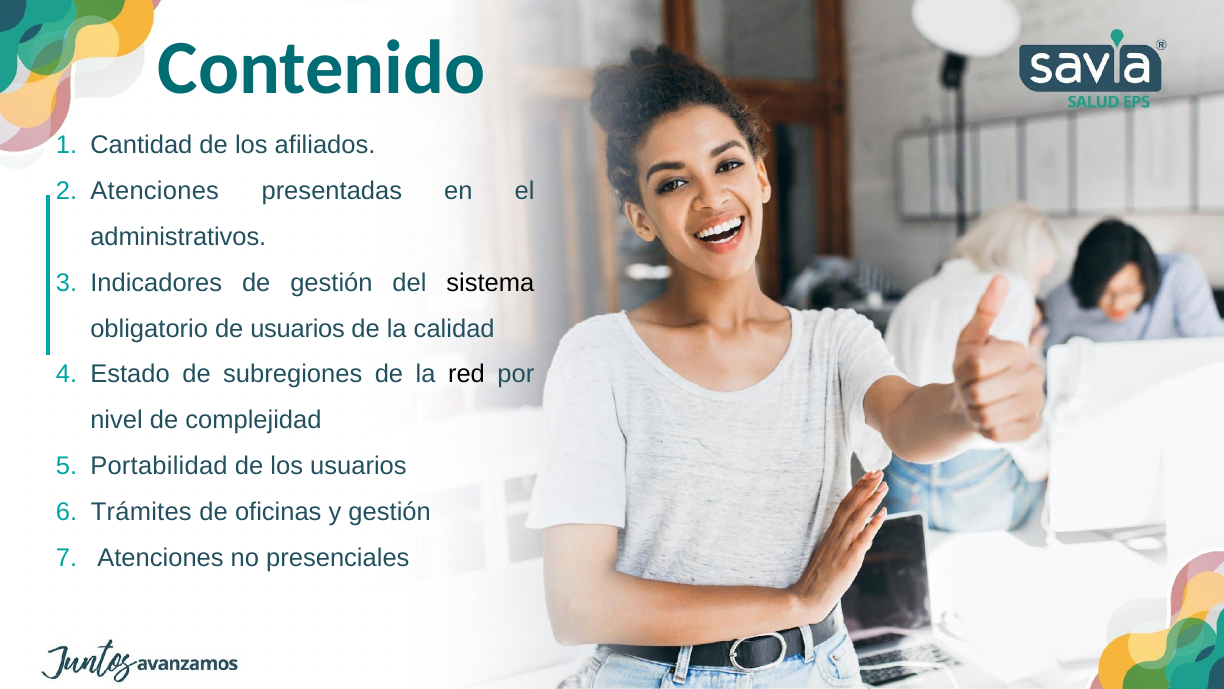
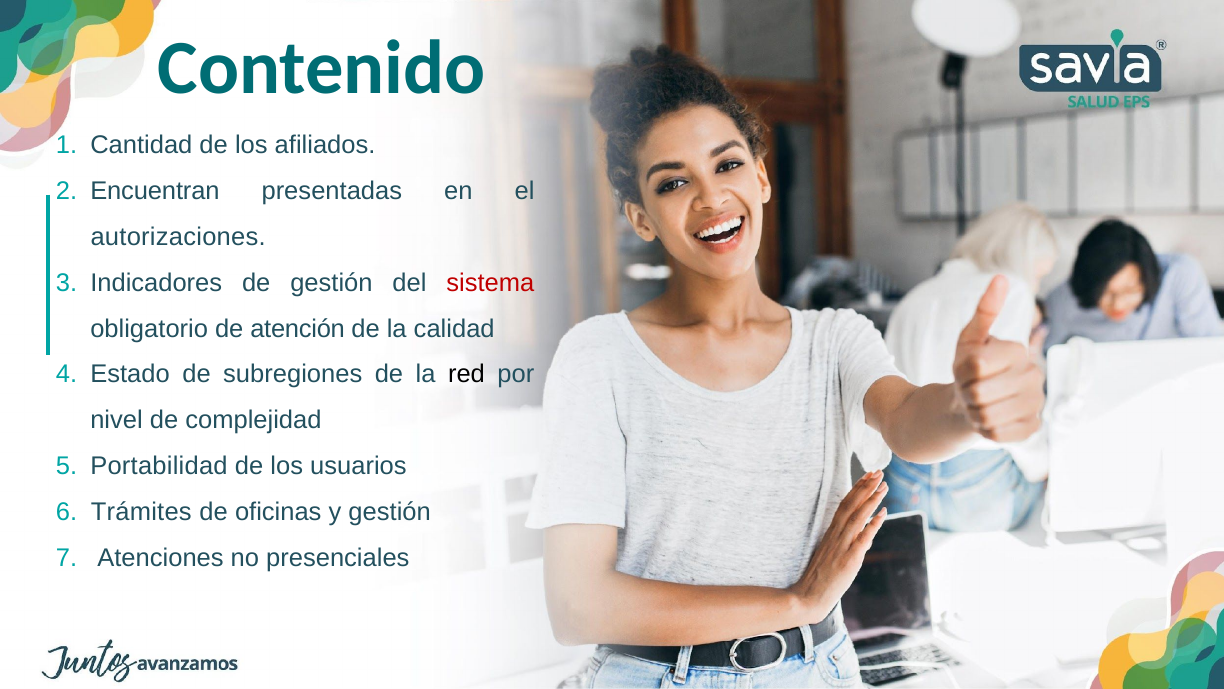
Atenciones at (155, 191): Atenciones -> Encuentran
administrativos: administrativos -> autorizaciones
sistema colour: black -> red
de usuarios: usuarios -> atención
